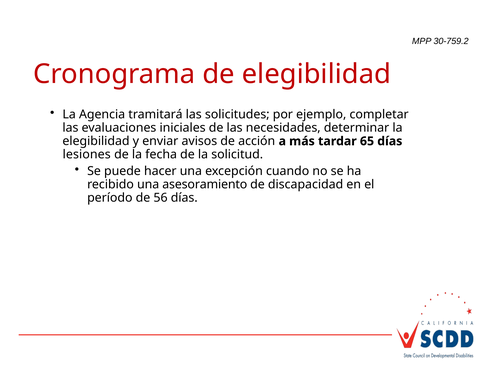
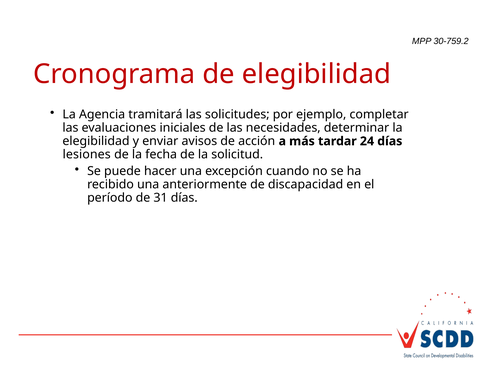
65: 65 -> 24
asesoramiento: asesoramiento -> anteriormente
56: 56 -> 31
